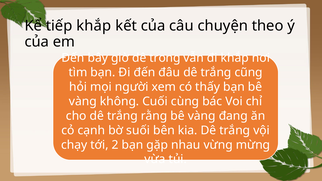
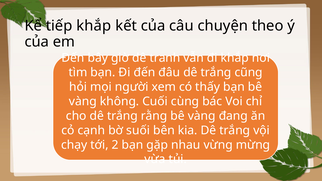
trong: trong -> tranh
